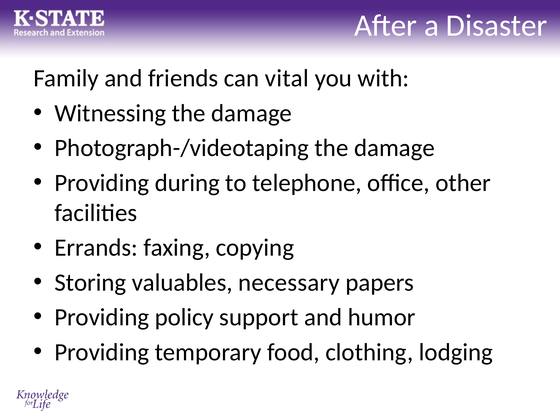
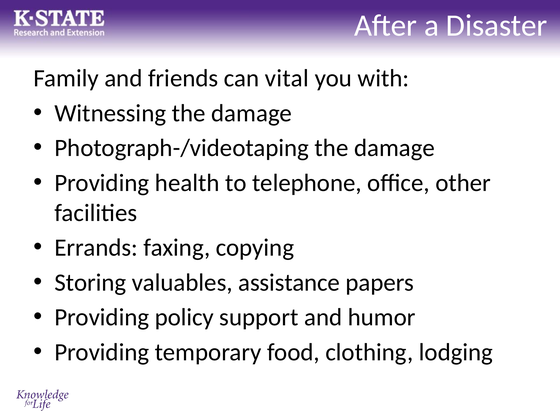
during: during -> health
necessary: necessary -> assistance
